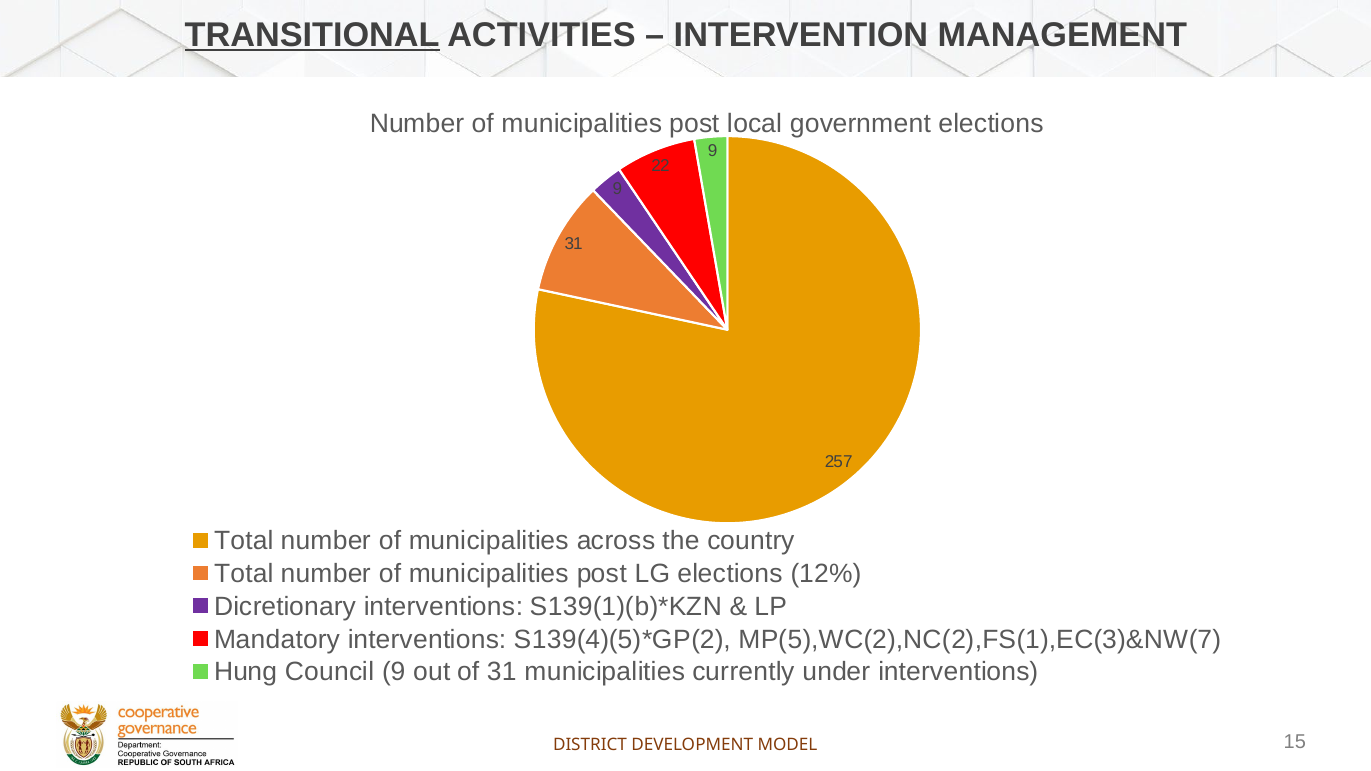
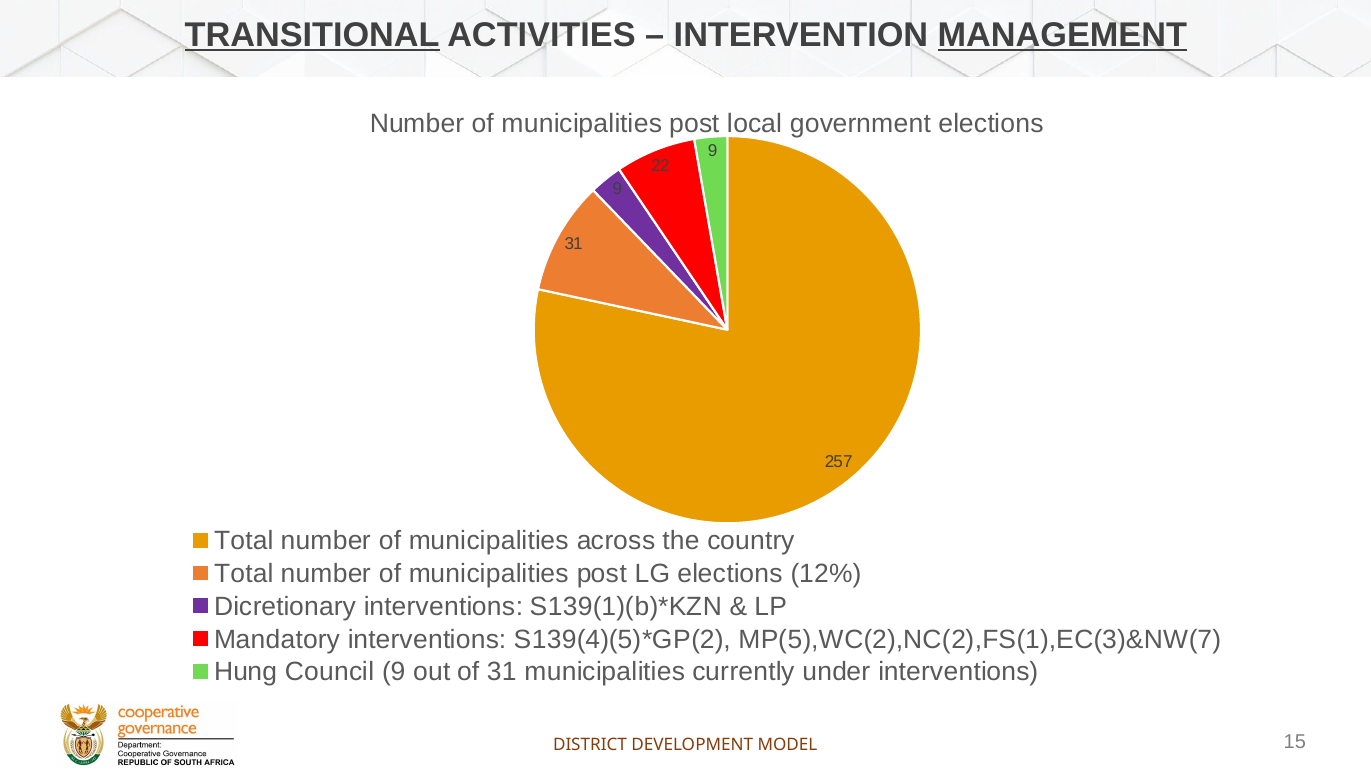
MANAGEMENT underline: none -> present
